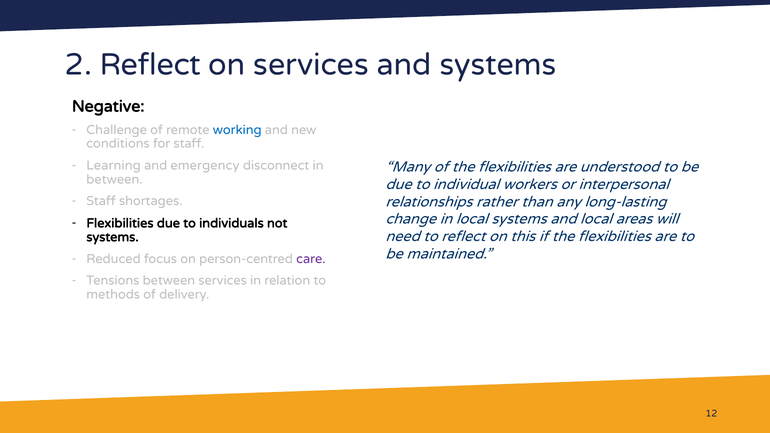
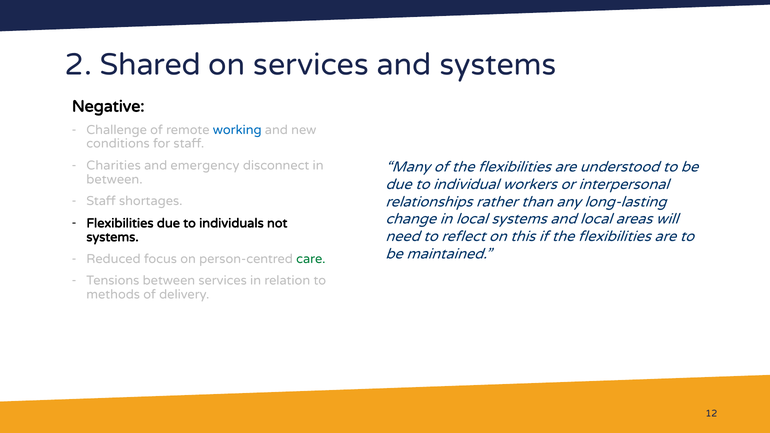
2 Reflect: Reflect -> Shared
Learning: Learning -> Charities
care colour: purple -> green
